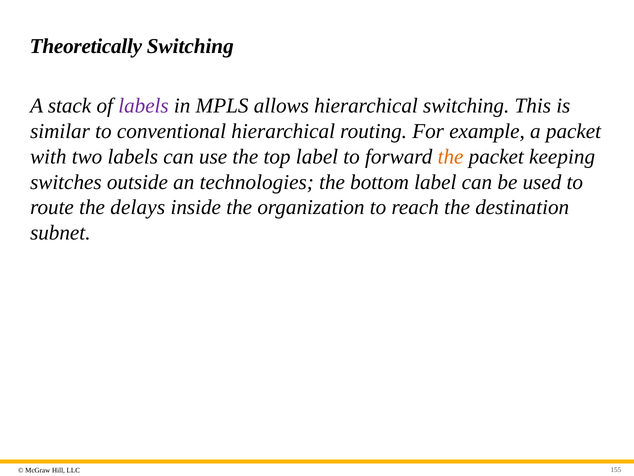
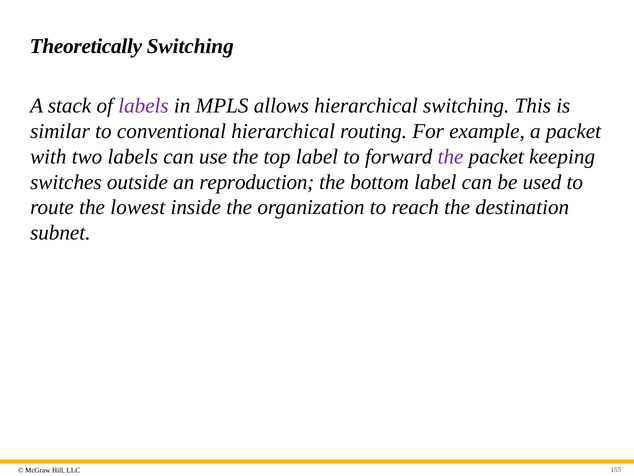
the at (451, 157) colour: orange -> purple
technologies: technologies -> reproduction
delays: delays -> lowest
